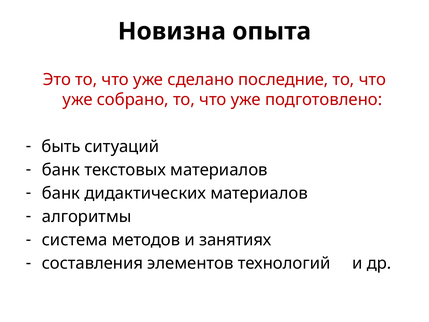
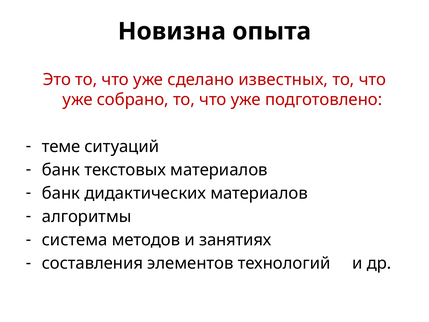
последние: последние -> известных
быть: быть -> теме
